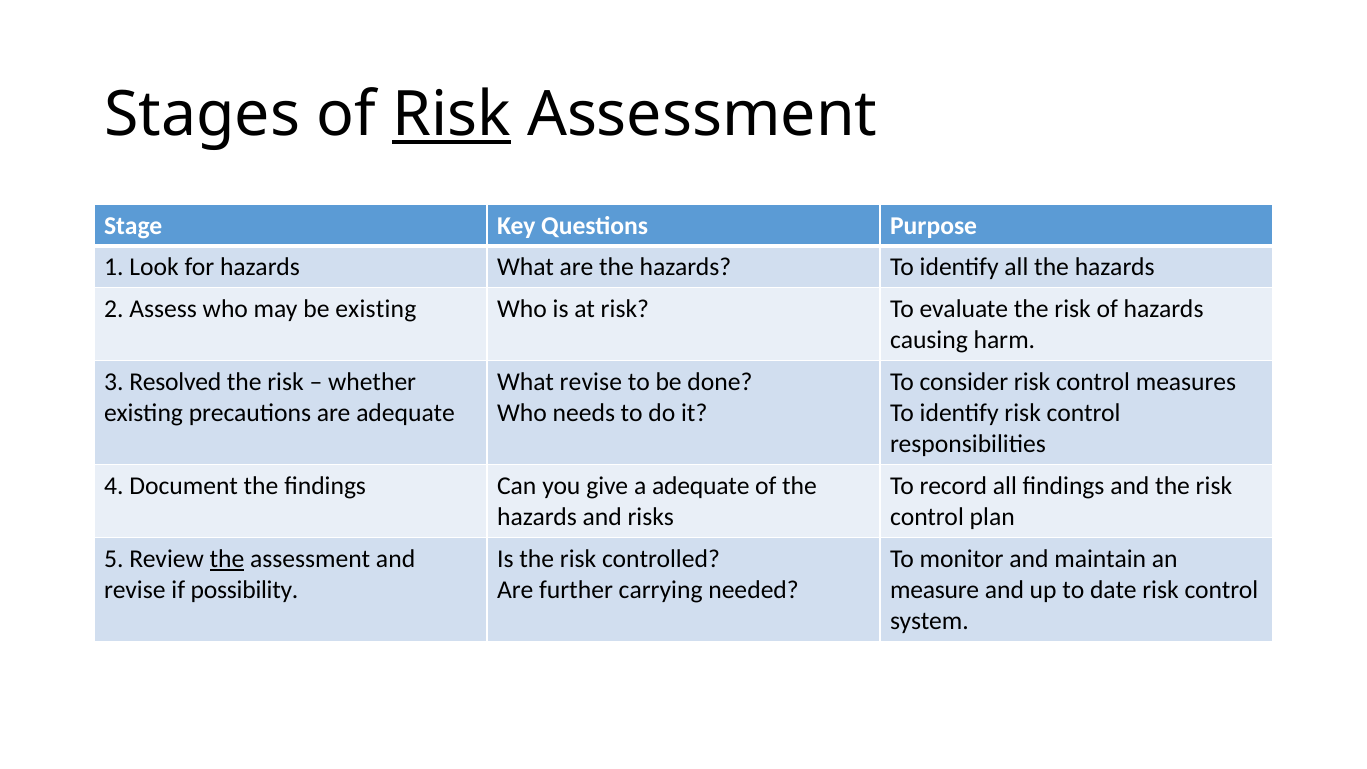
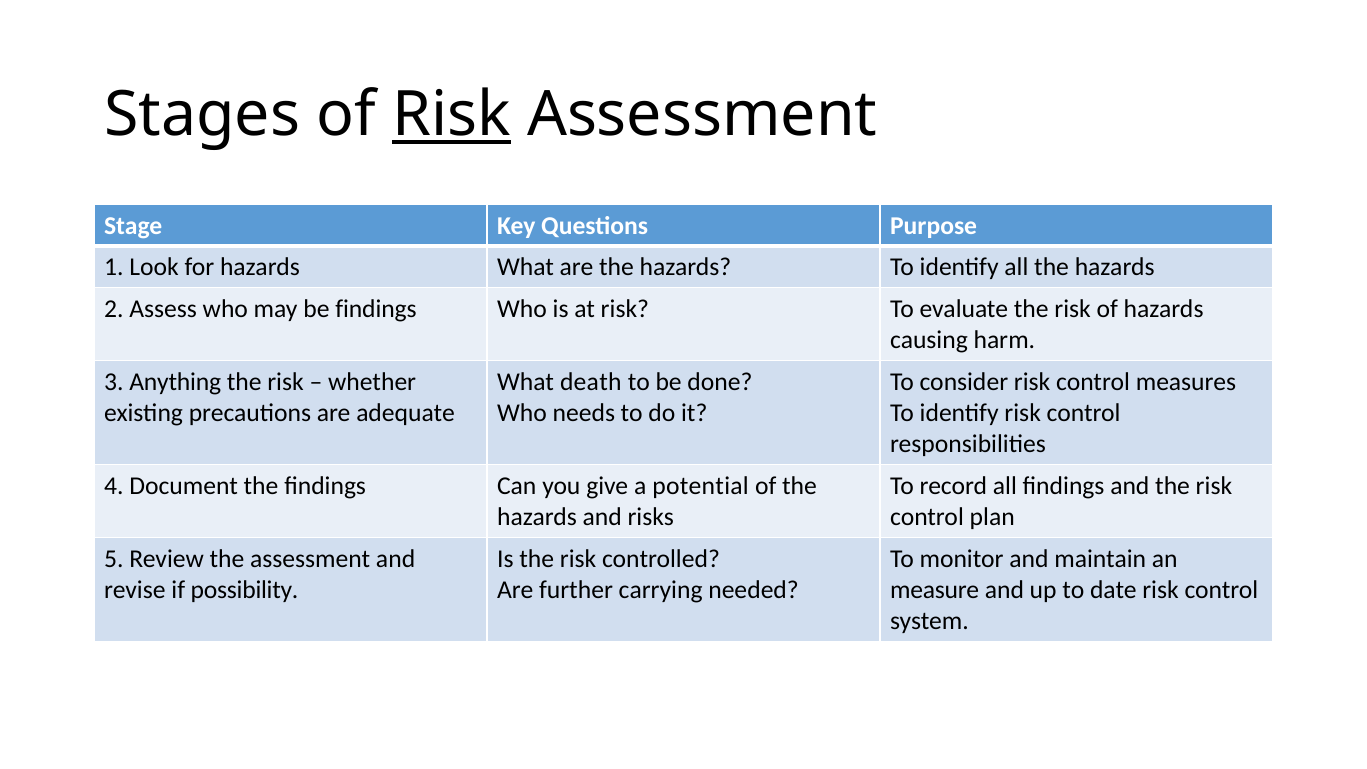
be existing: existing -> findings
Resolved: Resolved -> Anything
What revise: revise -> death
a adequate: adequate -> potential
the at (227, 559) underline: present -> none
